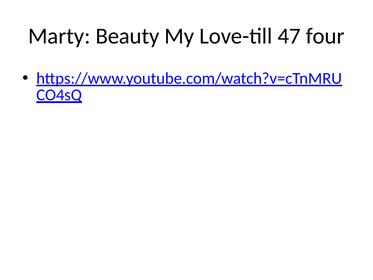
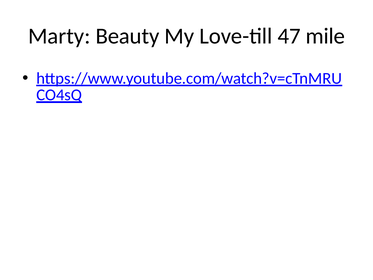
four: four -> mile
